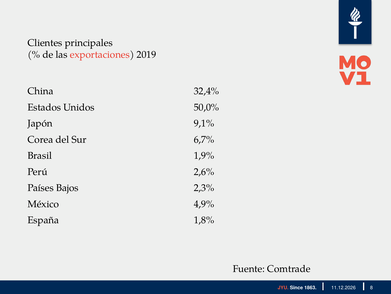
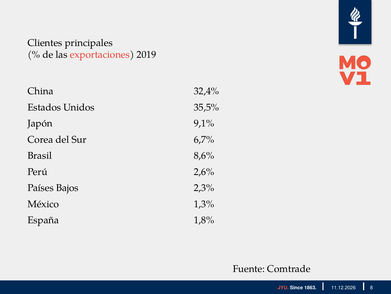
50,0%: 50,0% -> 35,5%
1,9%: 1,9% -> 8,6%
4,9%: 4,9% -> 1,3%
